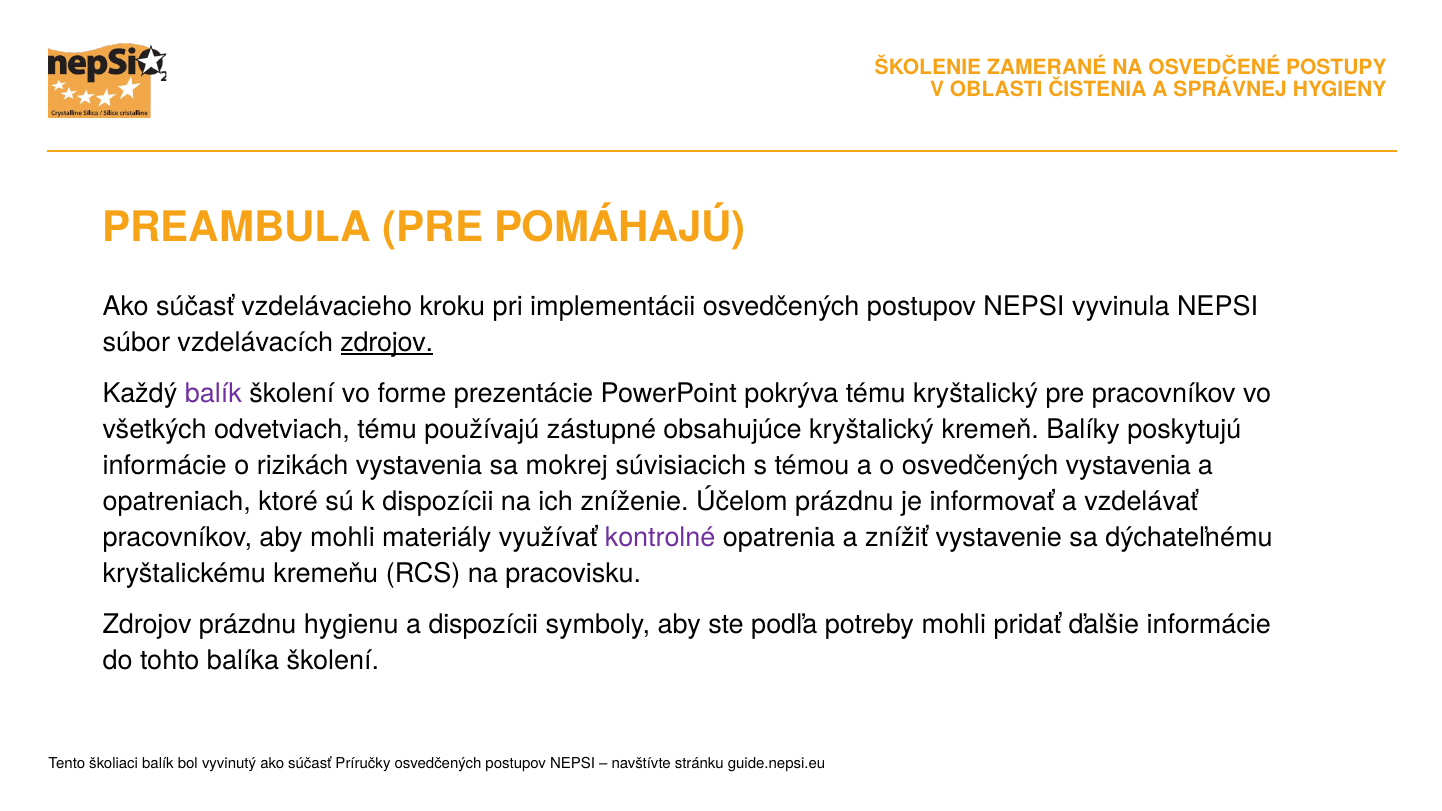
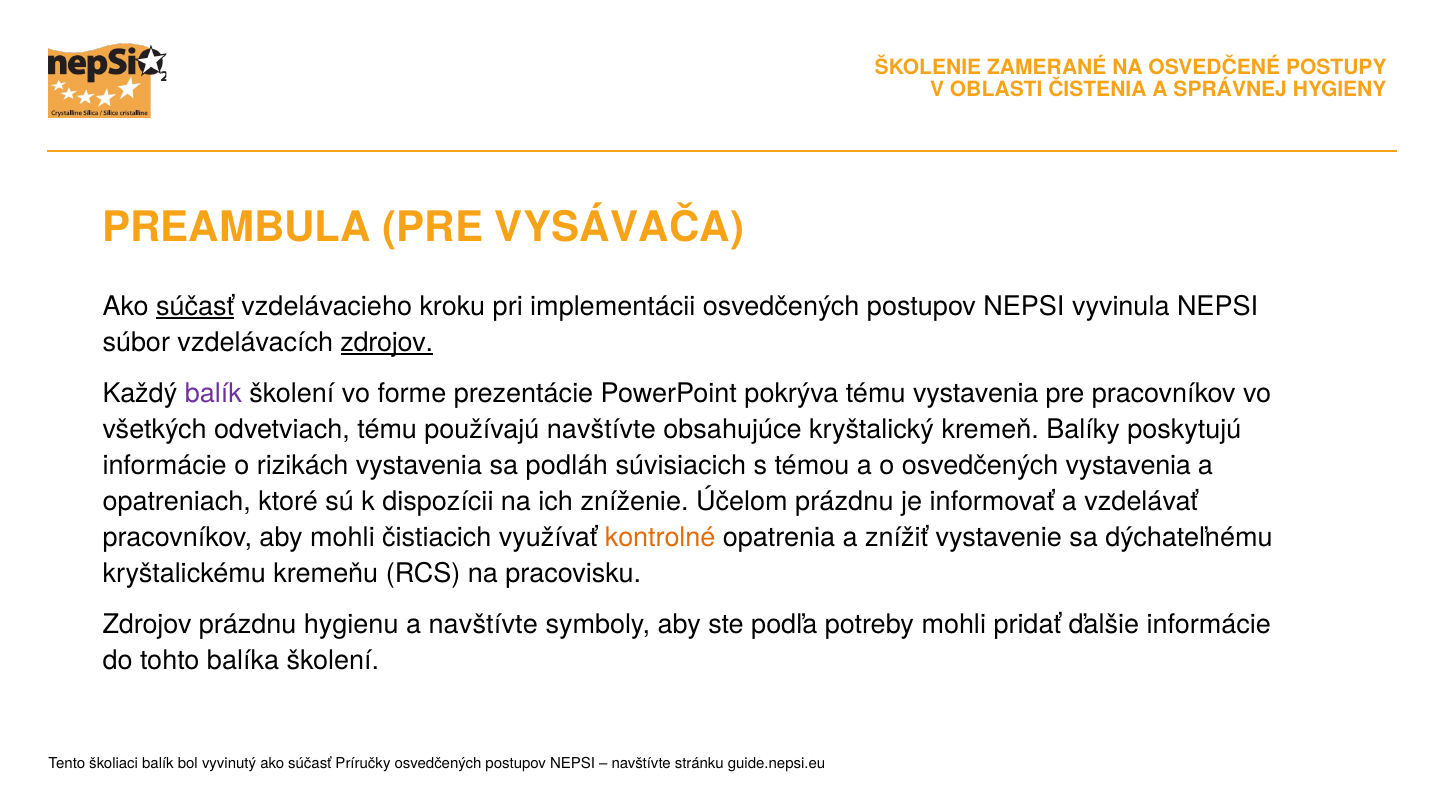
POMÁHAJÚ: POMÁHAJÚ -> VYSÁVAČA
súčasť at (195, 306) underline: none -> present
tému kryštalický: kryštalický -> vystavenia
používajú zástupné: zástupné -> navštívte
mokrej: mokrej -> podláh
materiály: materiály -> čistiacich
kontrolné colour: purple -> orange
a dispozícii: dispozícii -> navštívte
